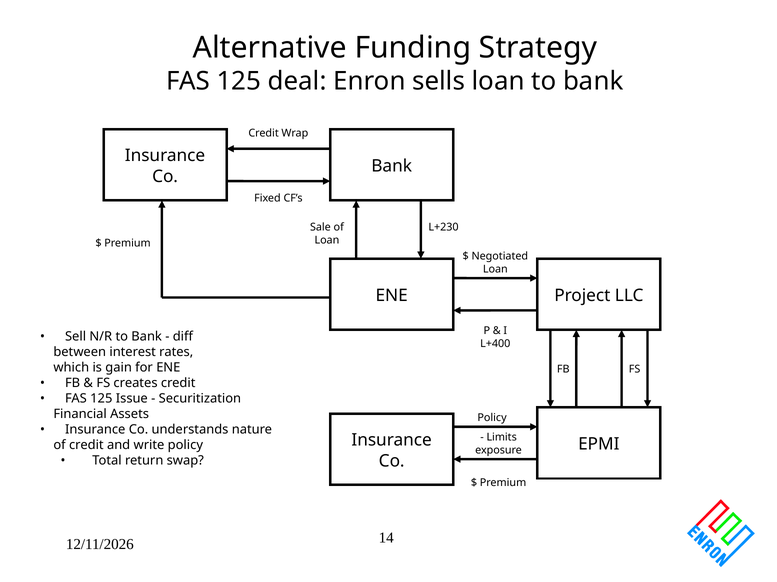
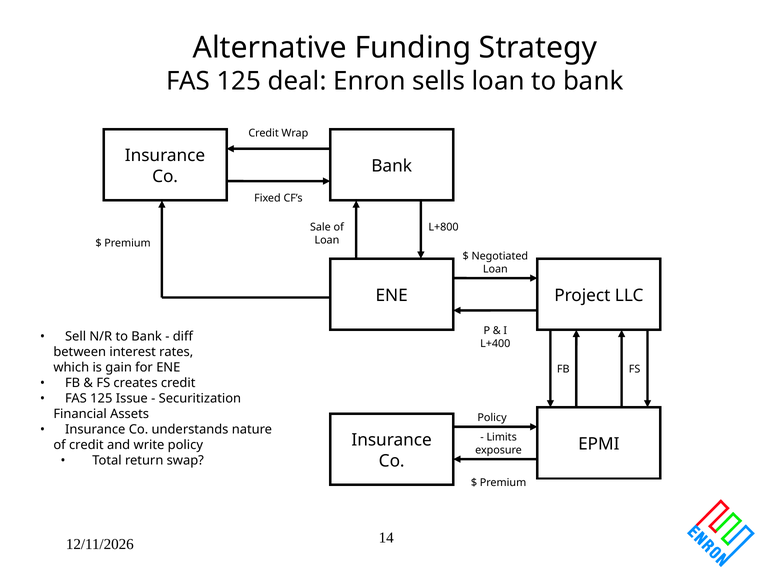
L+230: L+230 -> L+800
